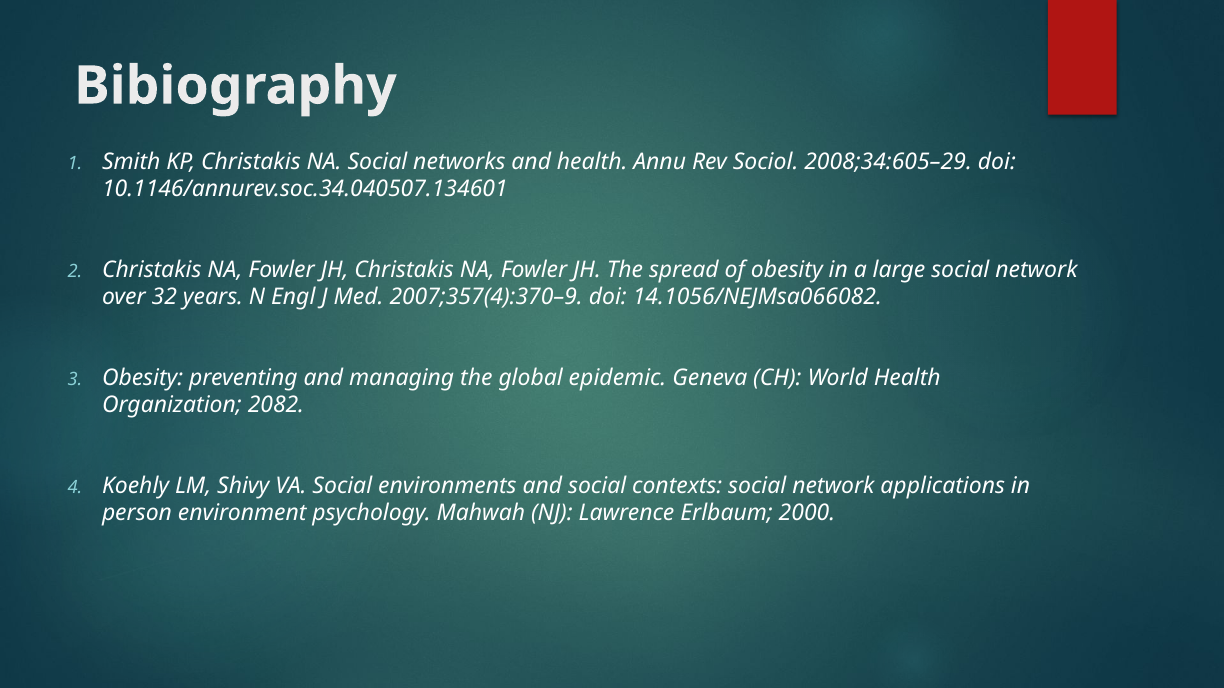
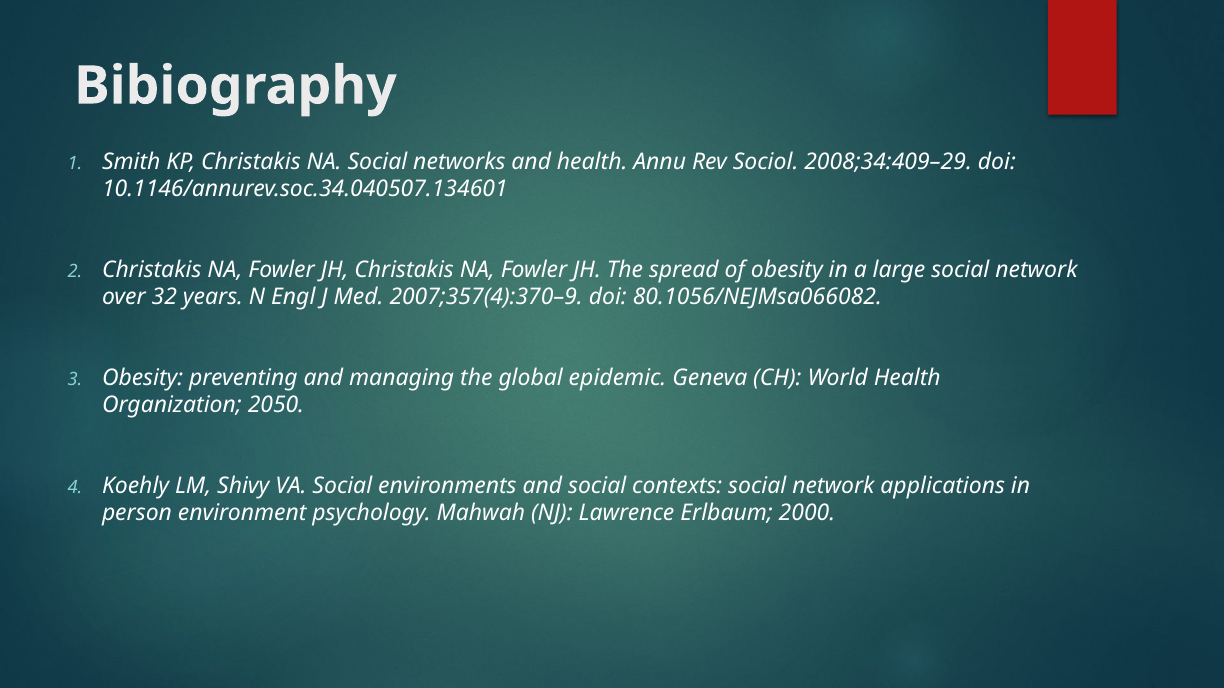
2008;34:605–29: 2008;34:605–29 -> 2008;34:409–29
14.1056/NEJMsa066082: 14.1056/NEJMsa066082 -> 80.1056/NEJMsa066082
2082: 2082 -> 2050
